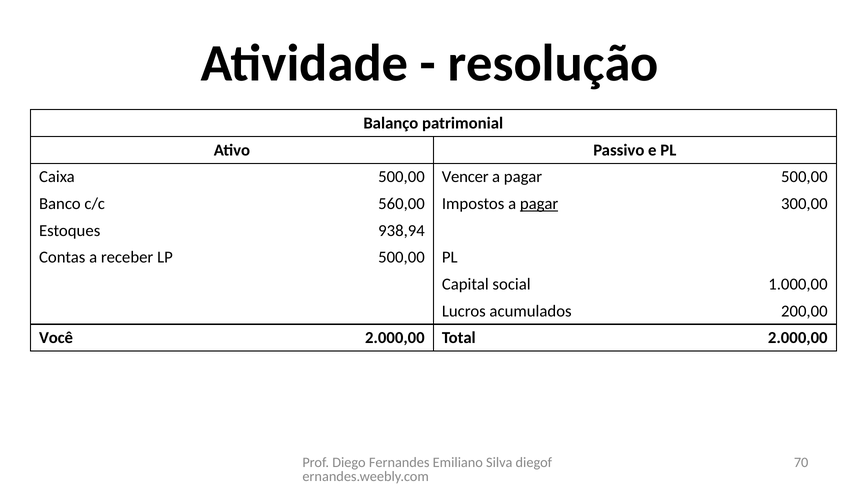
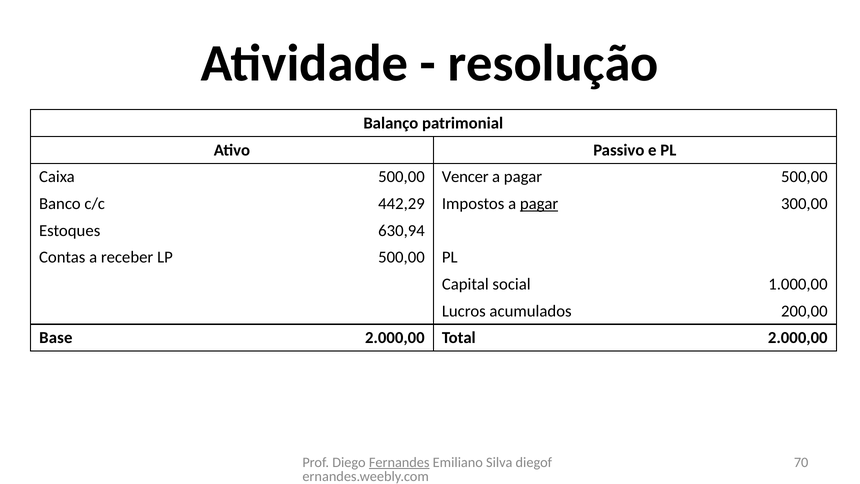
560,00: 560,00 -> 442,29
938,94: 938,94 -> 630,94
Você: Você -> Base
Fernandes underline: none -> present
